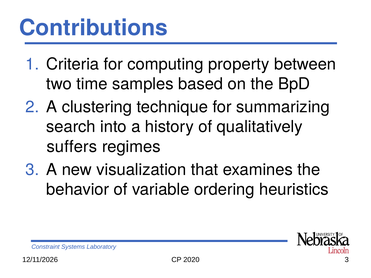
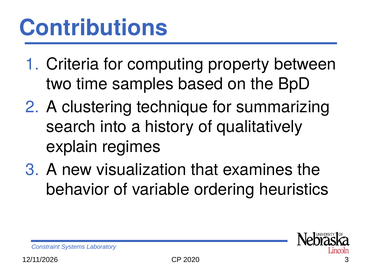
suffers: suffers -> explain
